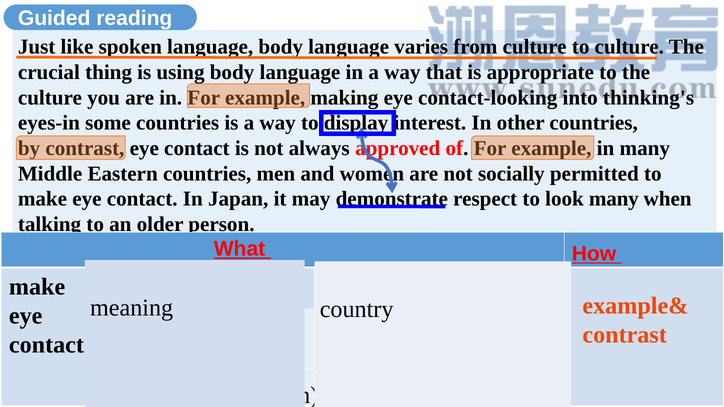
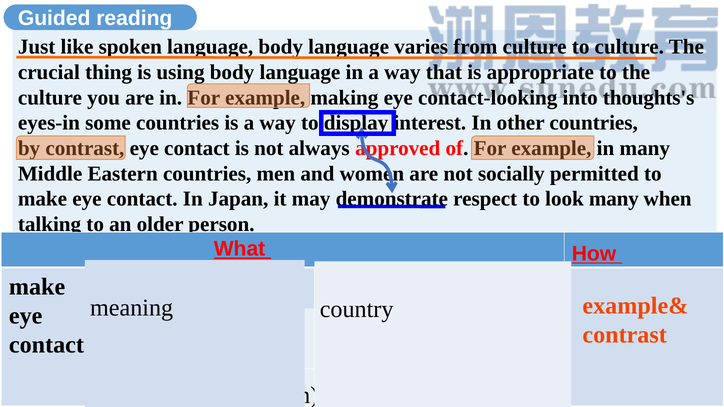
thinking's: thinking's -> thoughts's
